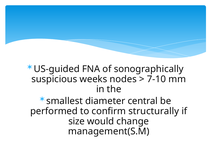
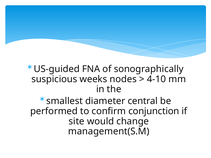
7-10: 7-10 -> 4-10
structurally: structurally -> conjunction
size: size -> site
